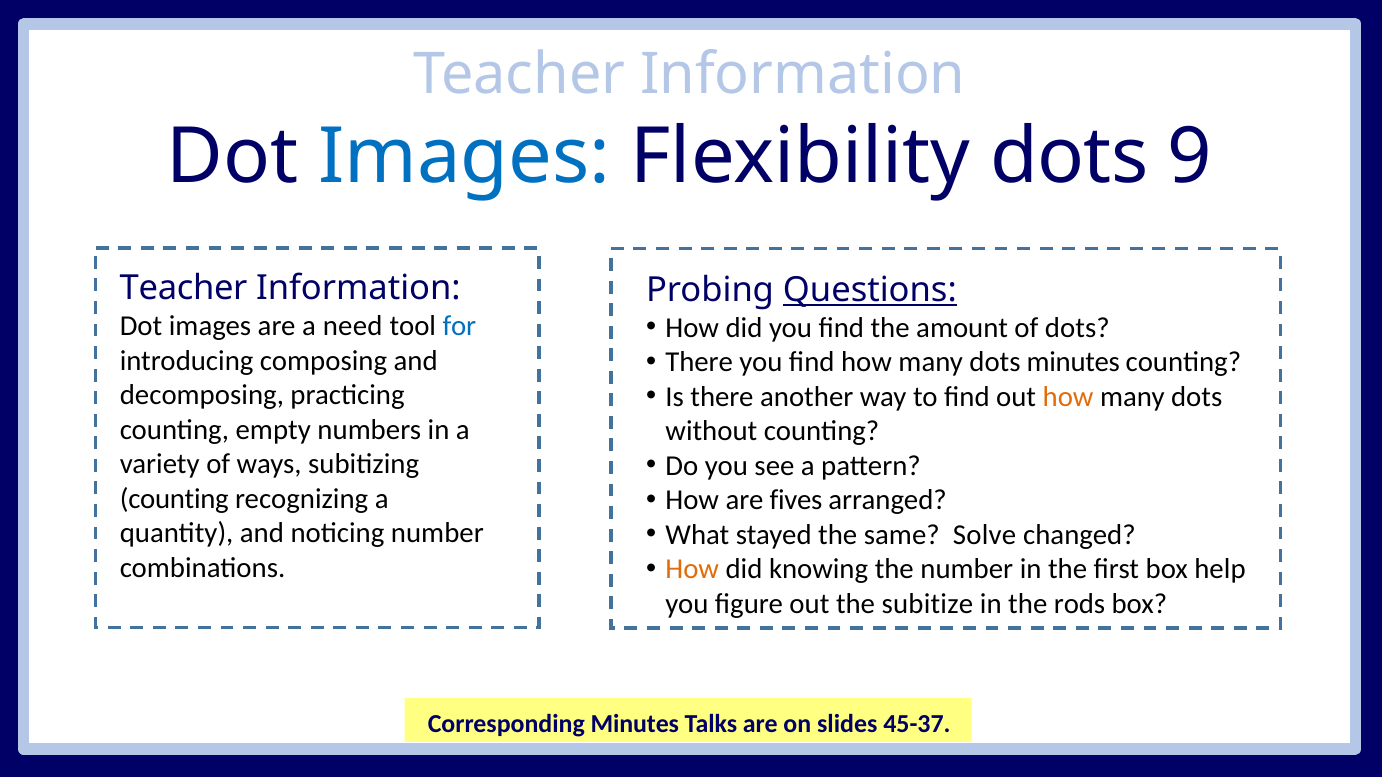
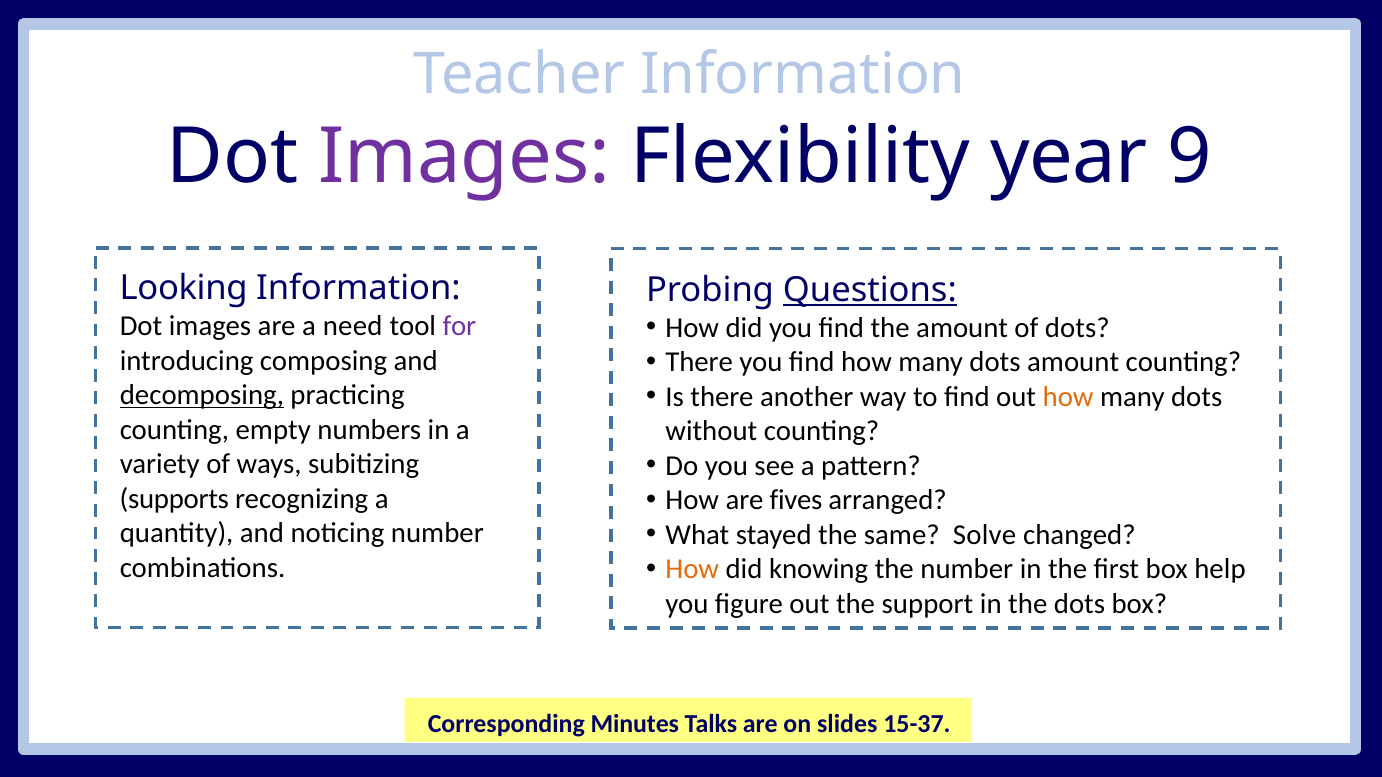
Images at (464, 157) colour: blue -> purple
Flexibility dots: dots -> year
Teacher at (184, 289): Teacher -> Looking
for colour: blue -> purple
dots minutes: minutes -> amount
decomposing underline: none -> present
counting at (174, 499): counting -> supports
subitize: subitize -> support
the rods: rods -> dots
45-37: 45-37 -> 15-37
